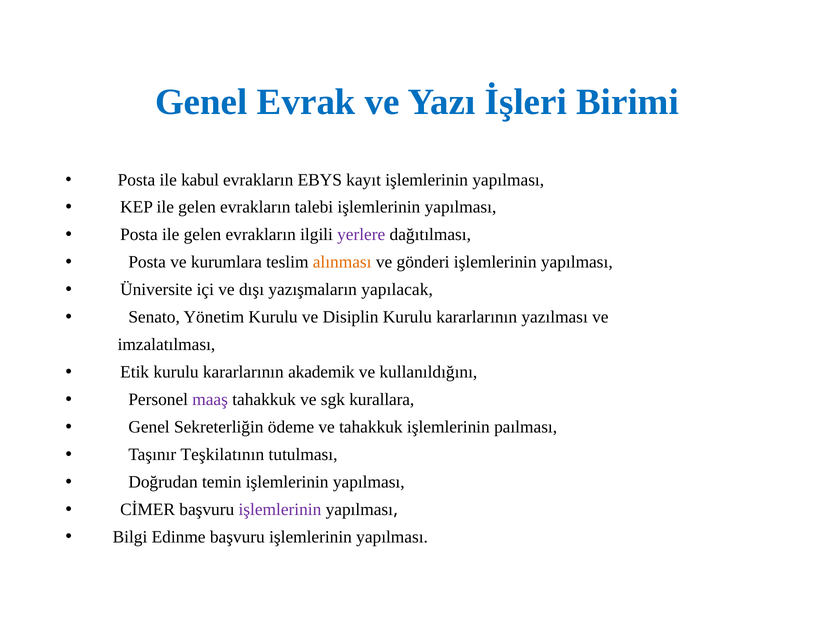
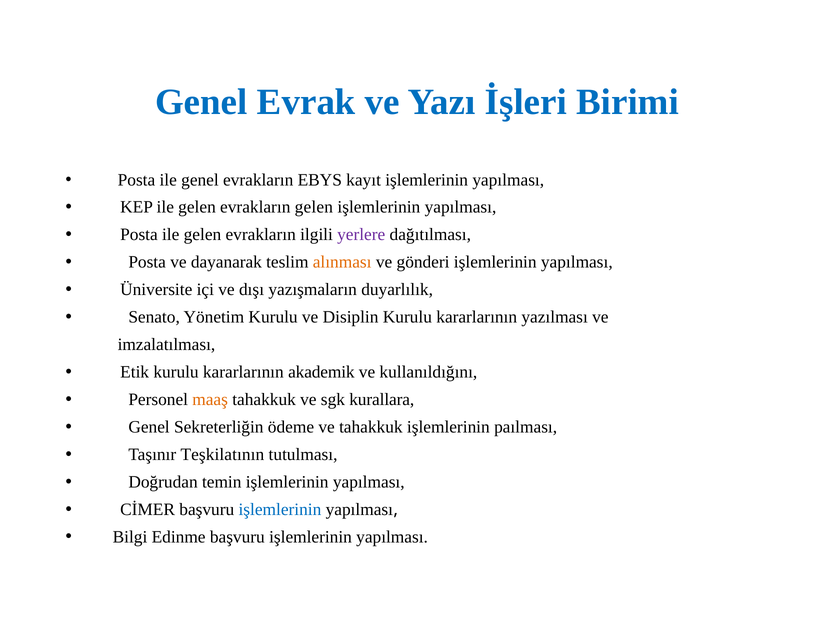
ile kabul: kabul -> genel
evrakların talebi: talebi -> gelen
kurumlara: kurumlara -> dayanarak
yapılacak: yapılacak -> duyarlılık
maaş colour: purple -> orange
işlemlerinin at (280, 509) colour: purple -> blue
